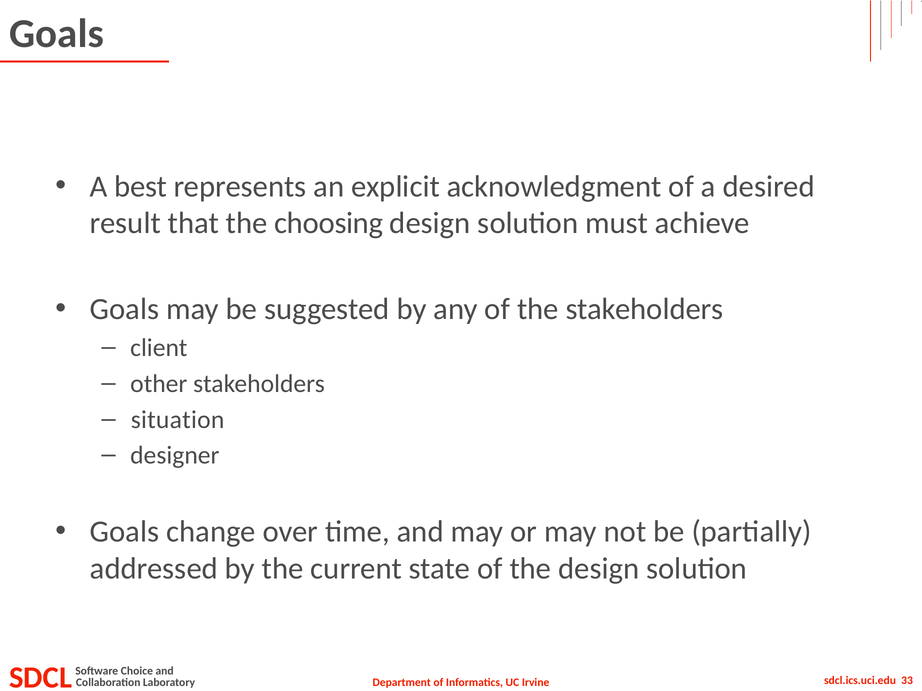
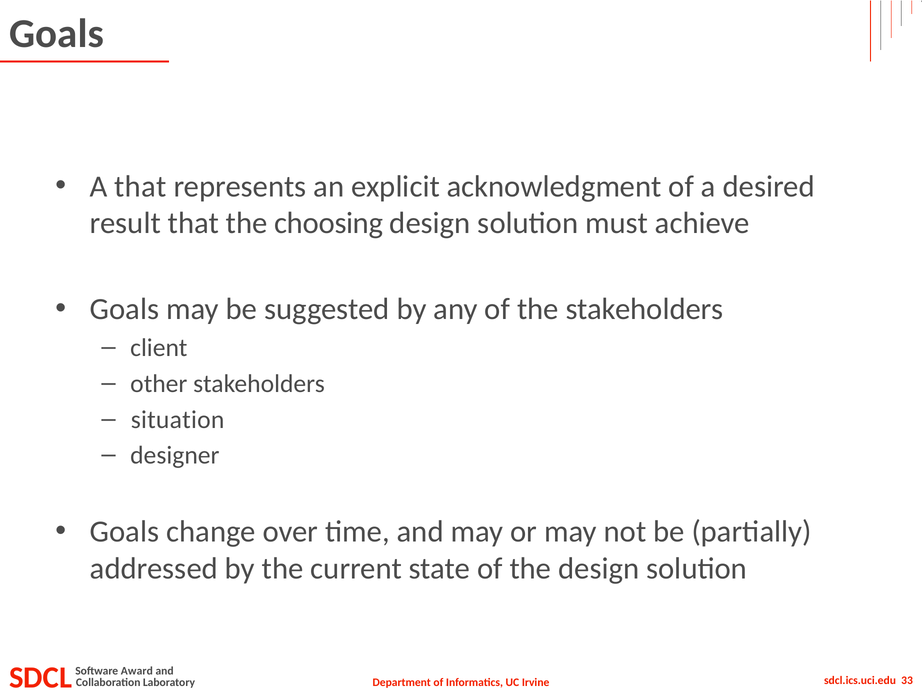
A best: best -> that
Choice: Choice -> Award
